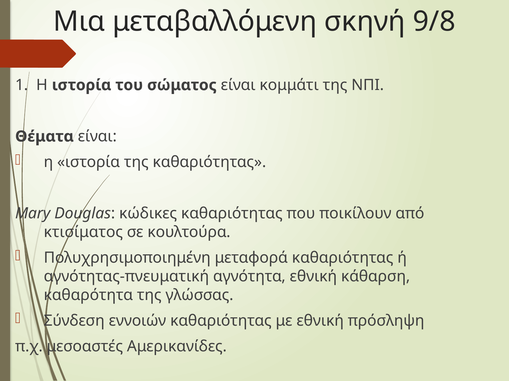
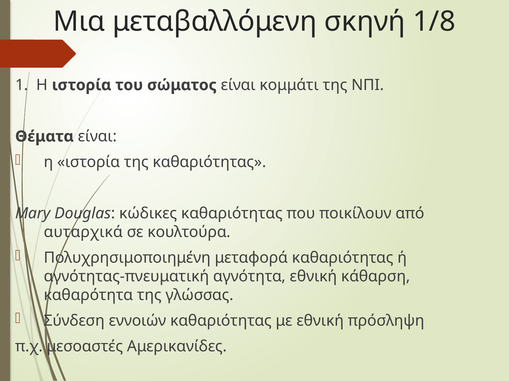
9/8: 9/8 -> 1/8
κτισίματος: κτισίματος -> αυταρχικά
